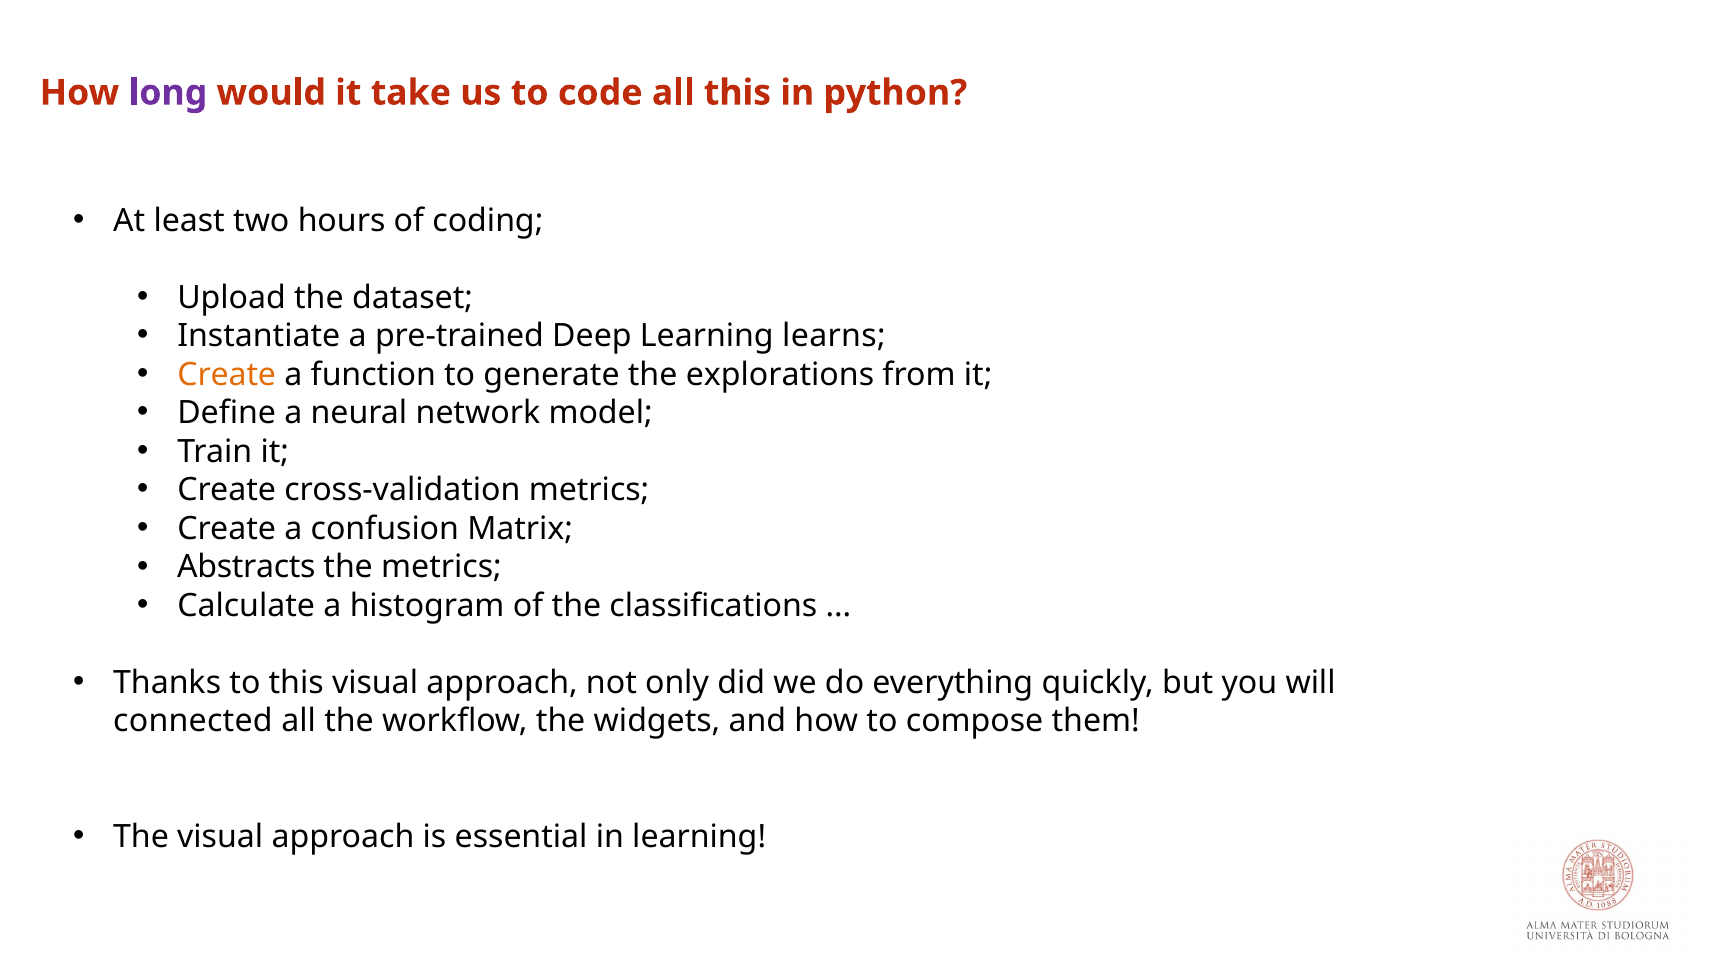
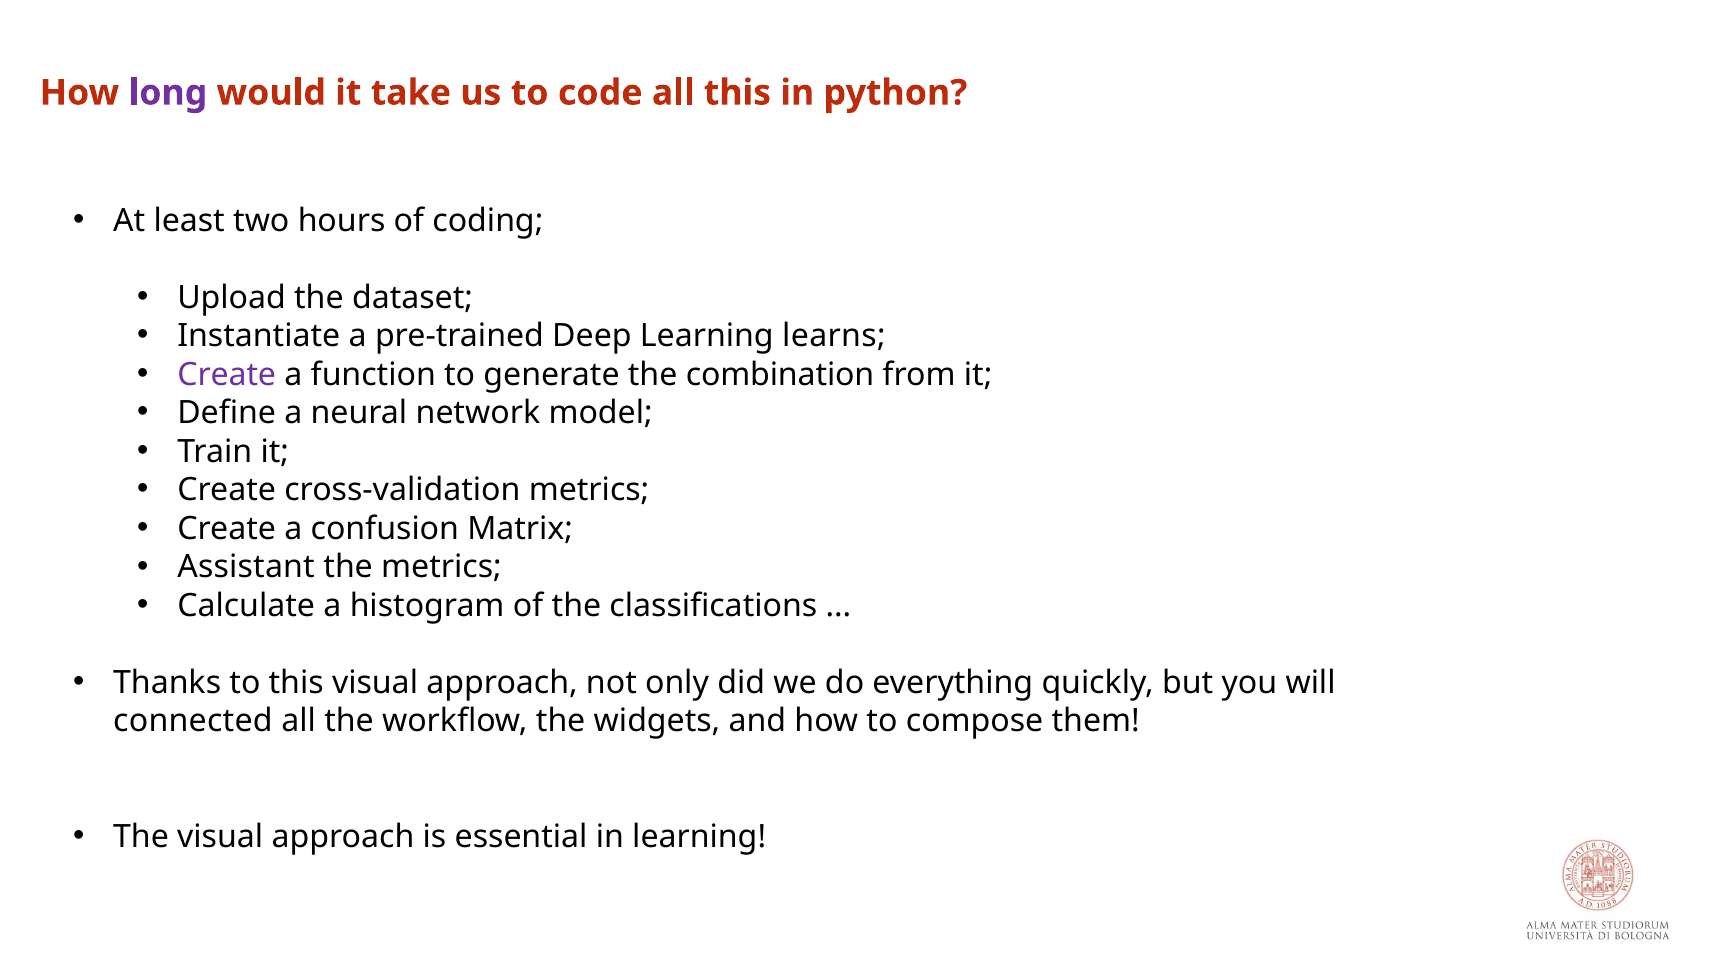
Create at (227, 375) colour: orange -> purple
explorations: explorations -> combination
Abstracts: Abstracts -> Assistant
